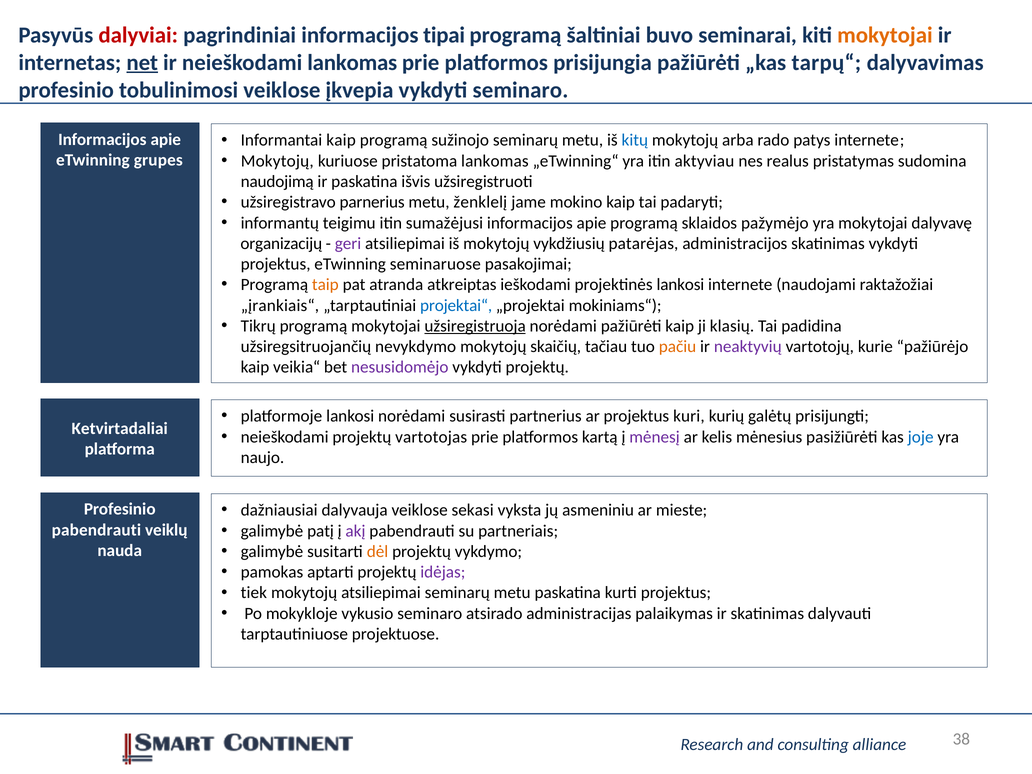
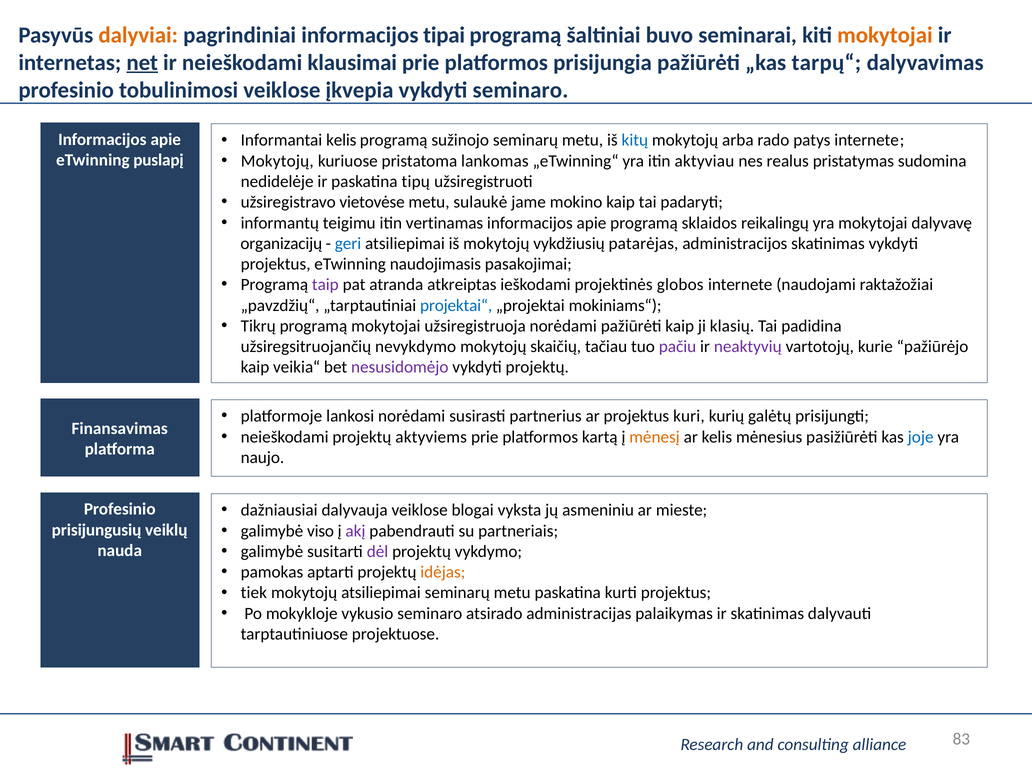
dalyviai colour: red -> orange
neieškodami lankomas: lankomas -> klausimai
Informantai kaip: kaip -> kelis
grupes: grupes -> puslapį
naudojimą: naudojimą -> nedidelėje
išvis: išvis -> tipų
parnerius: parnerius -> vietovėse
ženklelį: ženklelį -> sulaukė
sumažėjusi: sumažėjusi -> vertinamas
pažymėjo: pažymėjo -> reikalingų
geri colour: purple -> blue
seminaruose: seminaruose -> naudojimasis
taip colour: orange -> purple
projektinės lankosi: lankosi -> globos
„įrankiais“: „įrankiais“ -> „pavzdžių“
užsiregistruoja underline: present -> none
pačiu colour: orange -> purple
Ketvirtadaliai: Ketvirtadaliai -> Finansavimas
vartotojas: vartotojas -> aktyviems
mėnesį colour: purple -> orange
sekasi: sekasi -> blogai
patį: patį -> viso
pabendrauti at (96, 530): pabendrauti -> prisijungusių
dėl colour: orange -> purple
idėjas colour: purple -> orange
38: 38 -> 83
